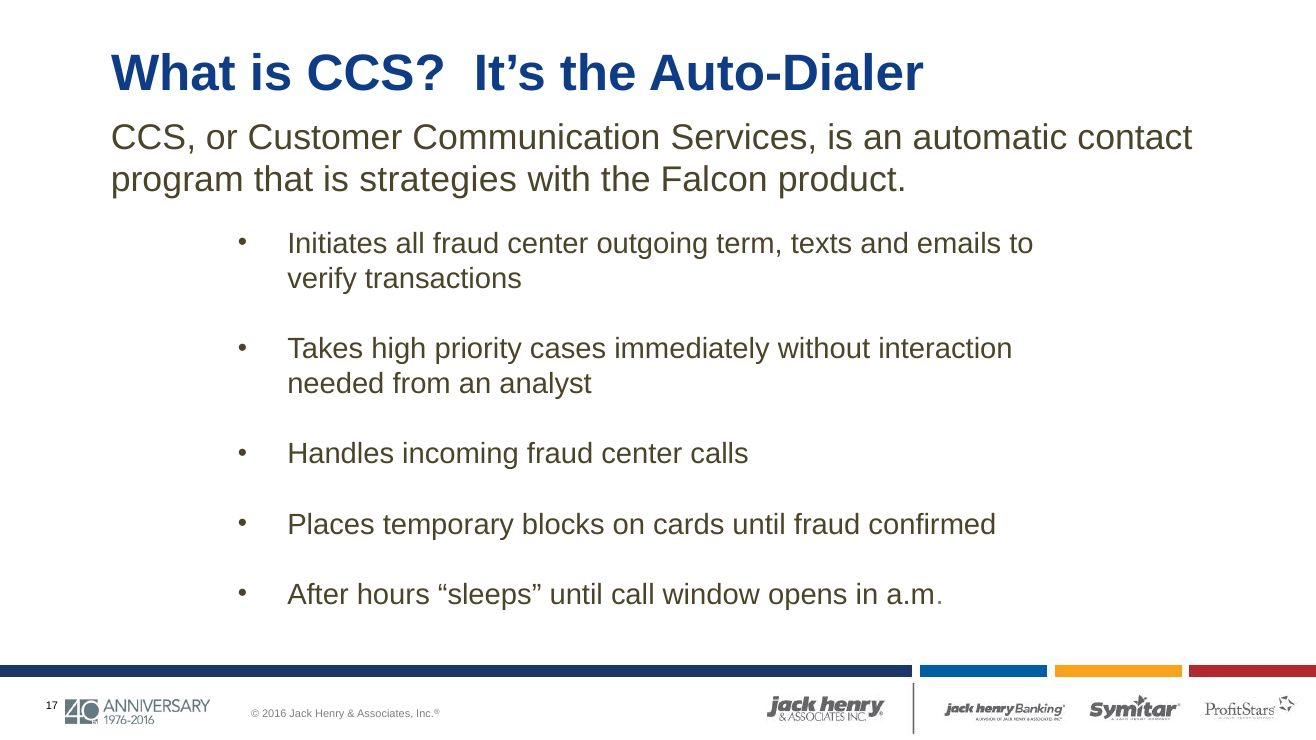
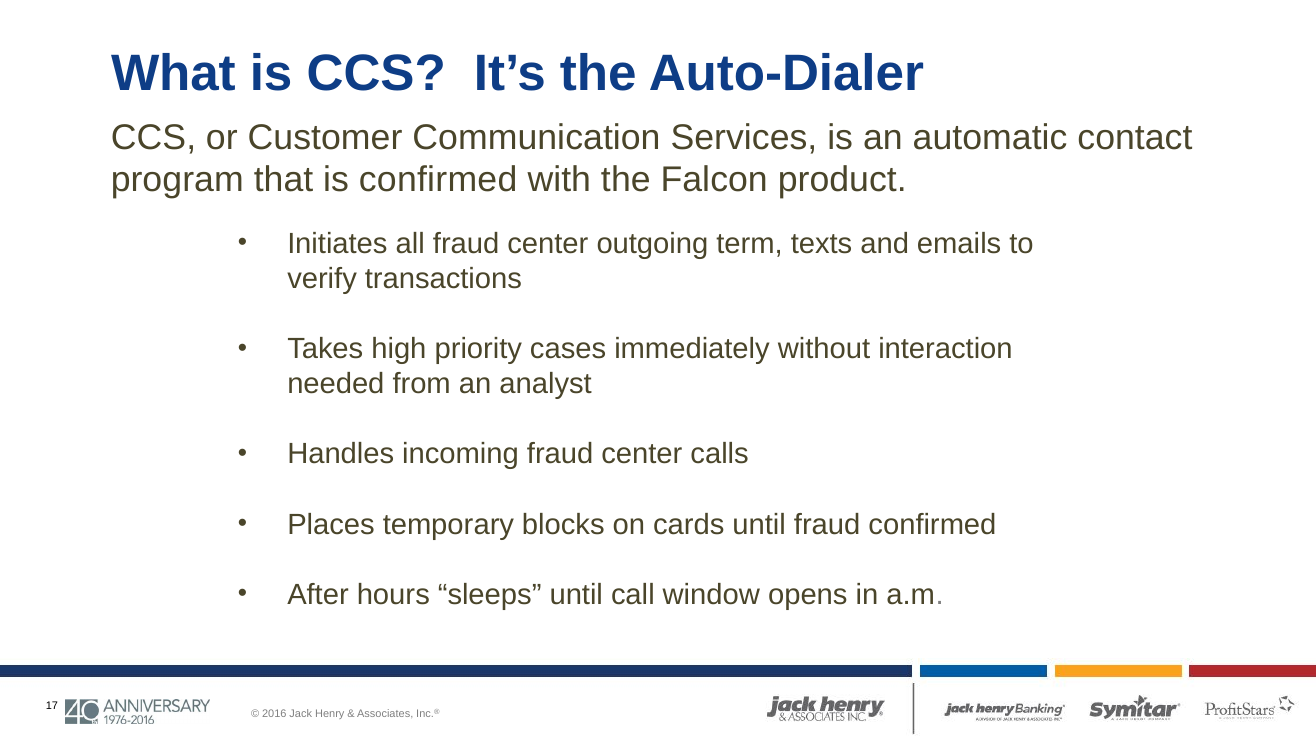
is strategies: strategies -> confirmed
